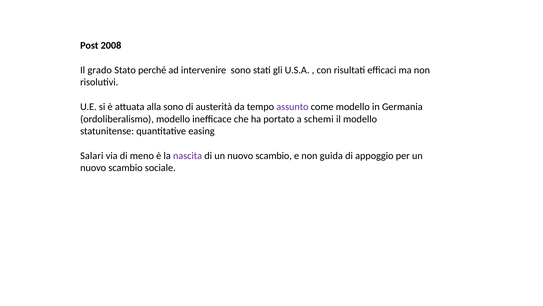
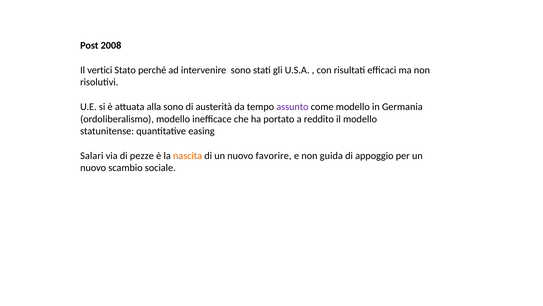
grado: grado -> vertici
schemi: schemi -> reddito
meno: meno -> pezze
nascita colour: purple -> orange
di un nuovo scambio: scambio -> favorire
